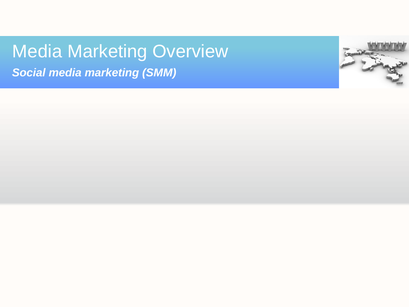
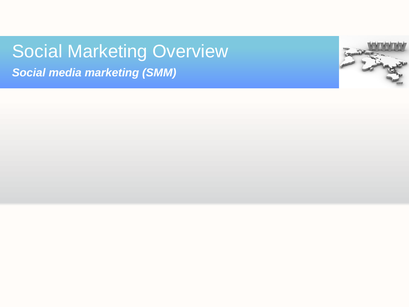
Media at (37, 52): Media -> Social
